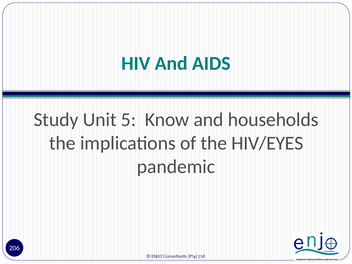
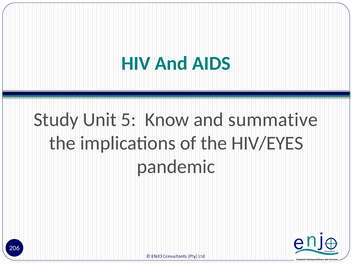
households: households -> summative
